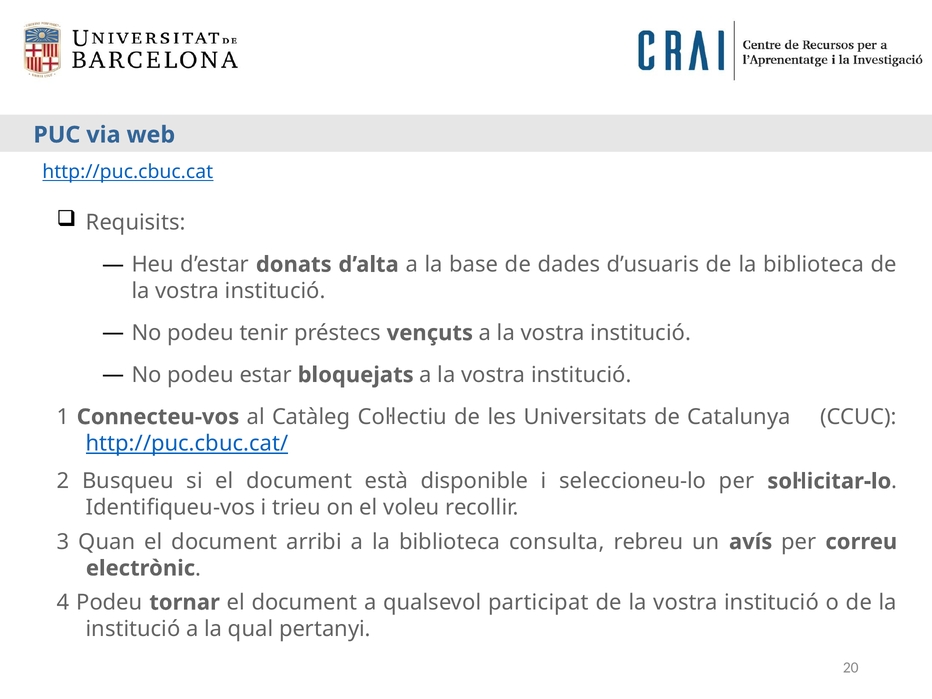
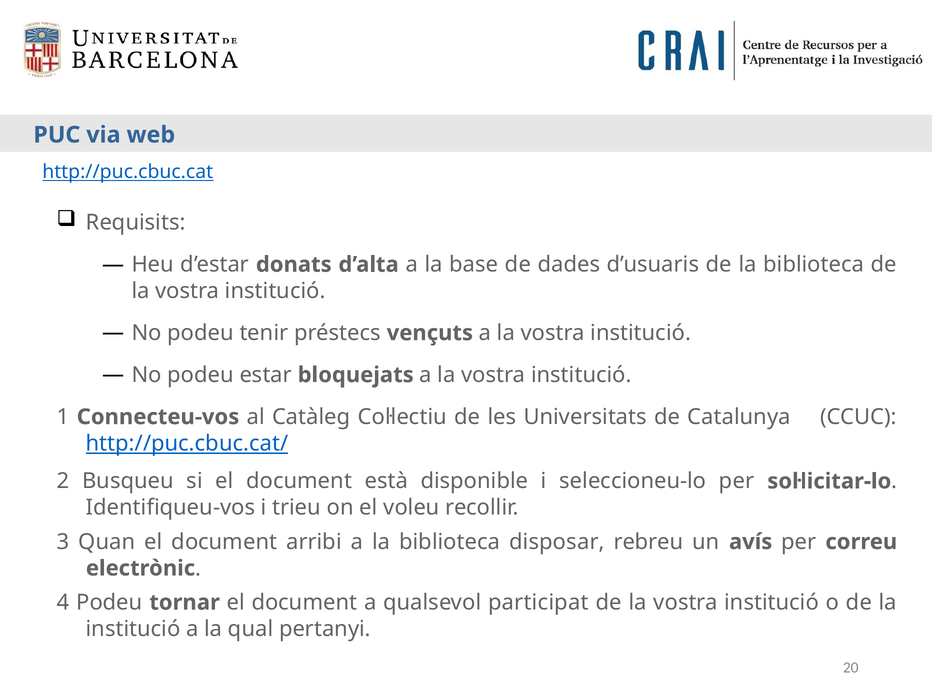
consulta: consulta -> disposar
